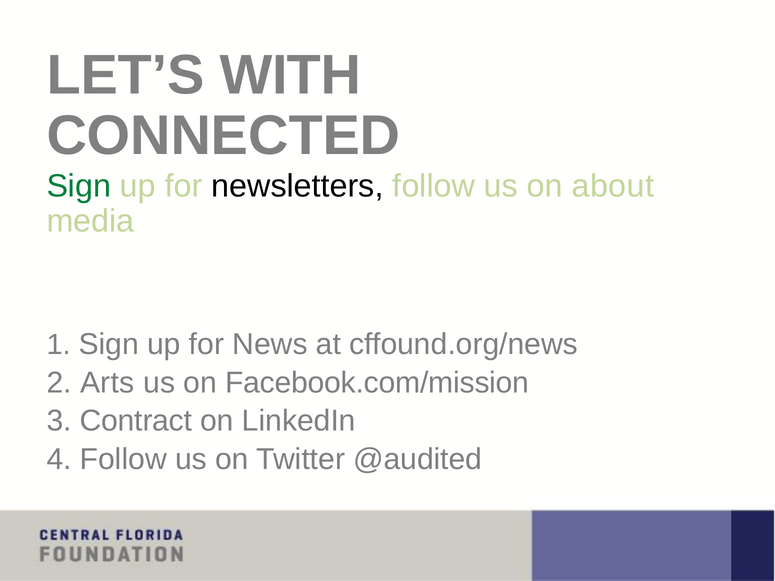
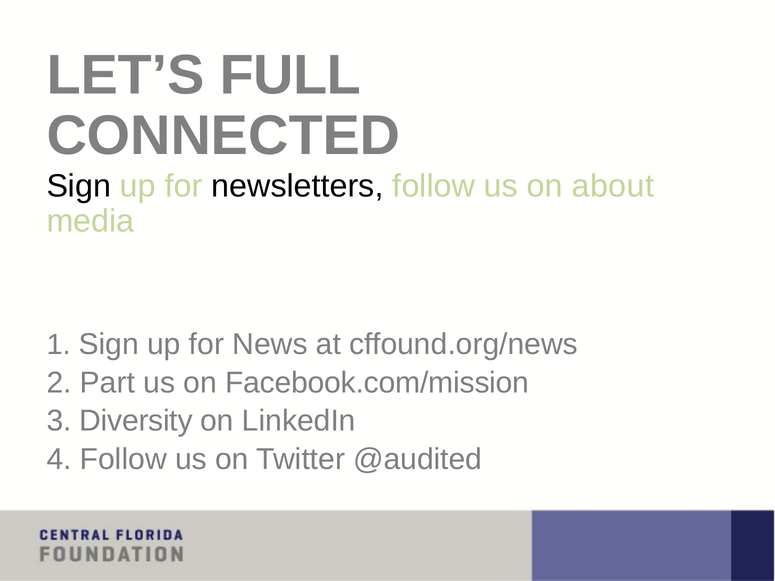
WITH: WITH -> FULL
Sign at (79, 186) colour: green -> black
Arts: Arts -> Part
Contract: Contract -> Diversity
